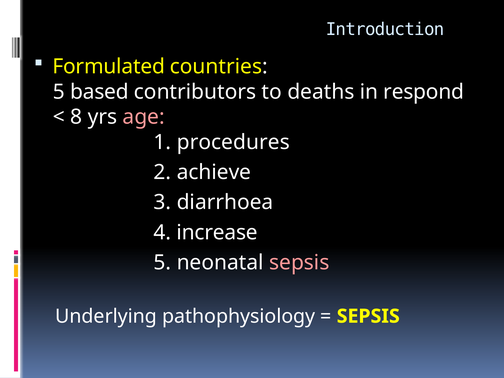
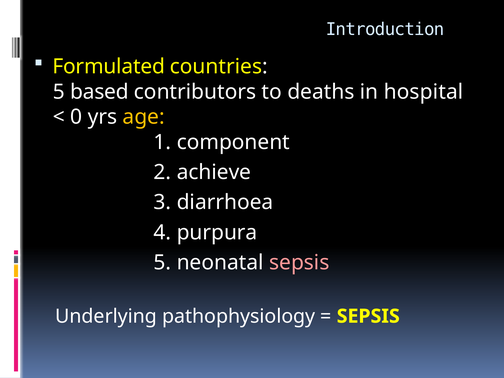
respond: respond -> hospital
8: 8 -> 0
age colour: pink -> yellow
procedures: procedures -> component
increase: increase -> purpura
